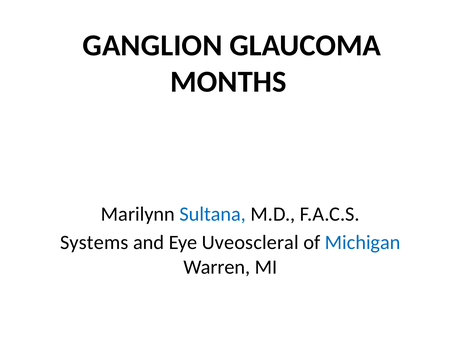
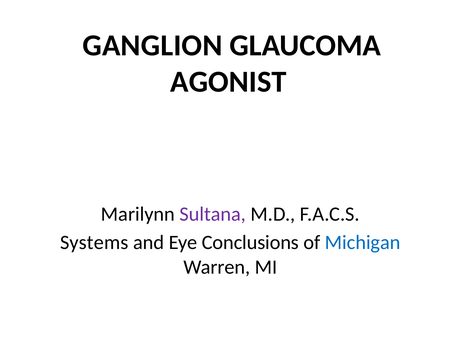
MONTHS: MONTHS -> AGONIST
Sultana colour: blue -> purple
Uveoscleral: Uveoscleral -> Conclusions
